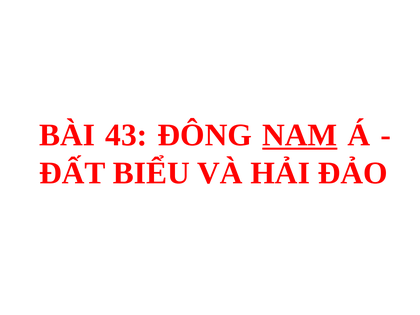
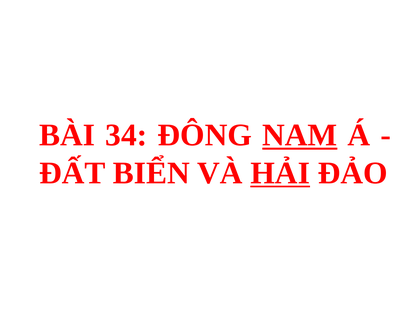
43: 43 -> 34
BIỂU: BIỂU -> BIỂN
HẢI underline: none -> present
